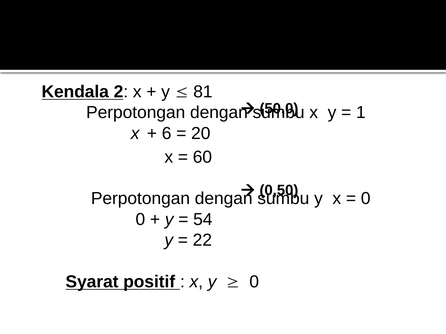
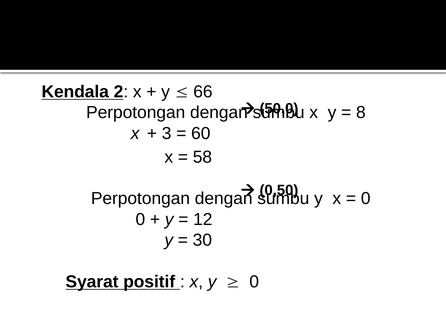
81: 81 -> 66
1: 1 -> 8
6: 6 -> 3
20: 20 -> 60
60: 60 -> 58
54: 54 -> 12
22: 22 -> 30
